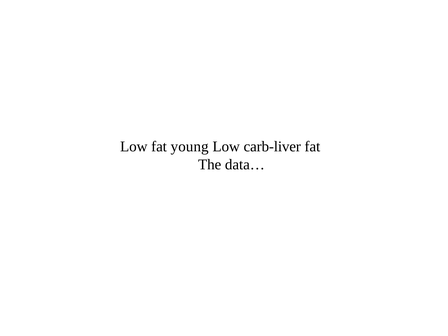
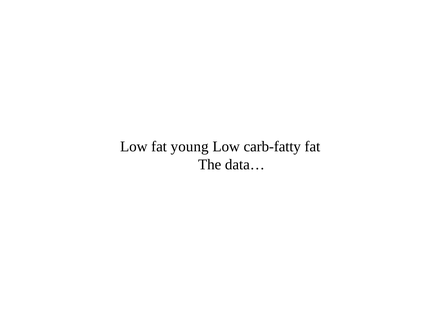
carb-liver: carb-liver -> carb-fatty
